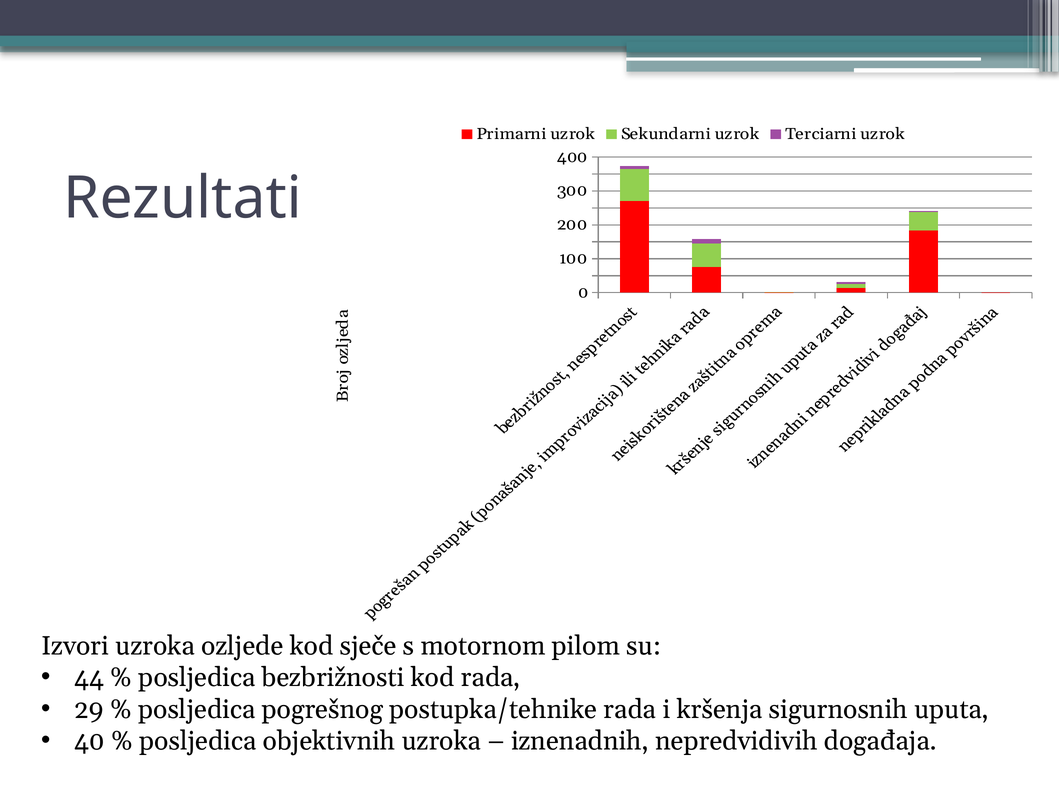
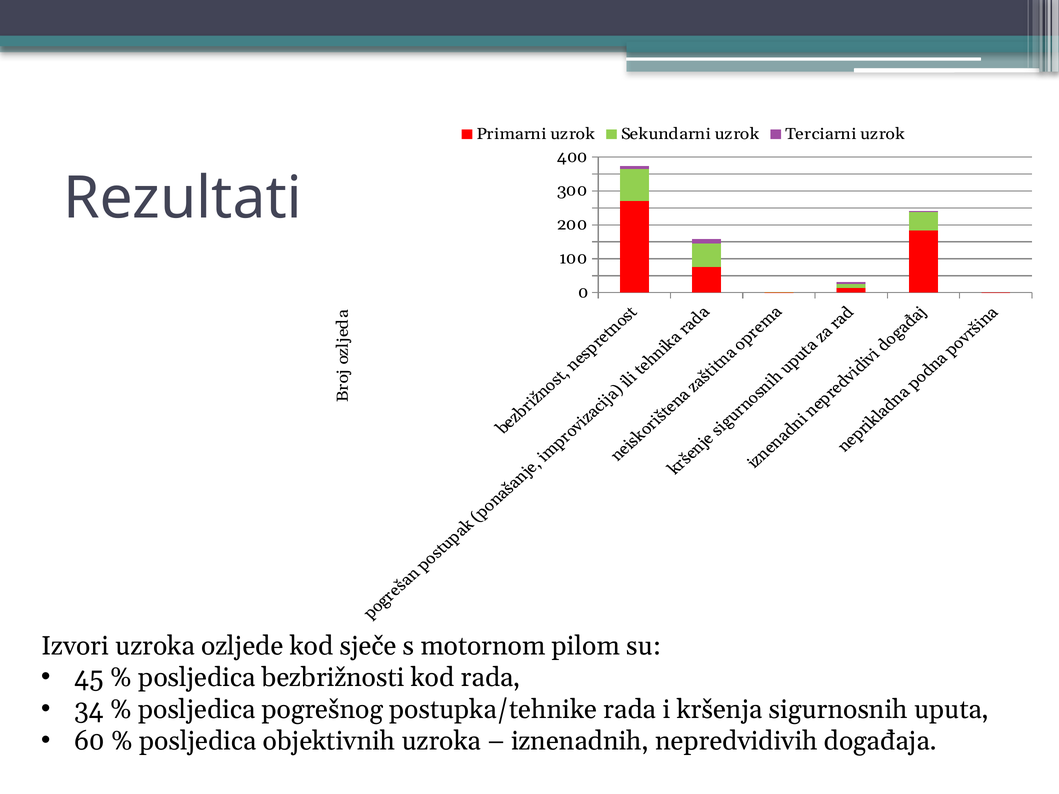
44: 44 -> 45
29: 29 -> 34
40: 40 -> 60
